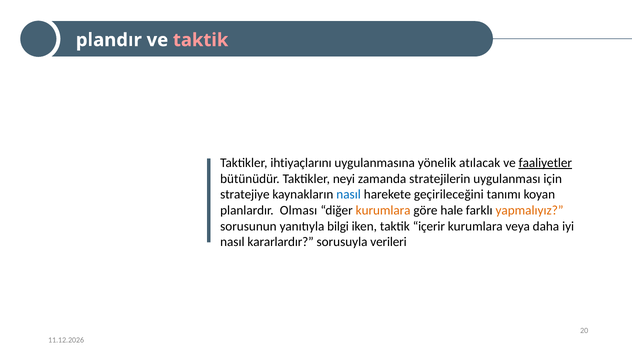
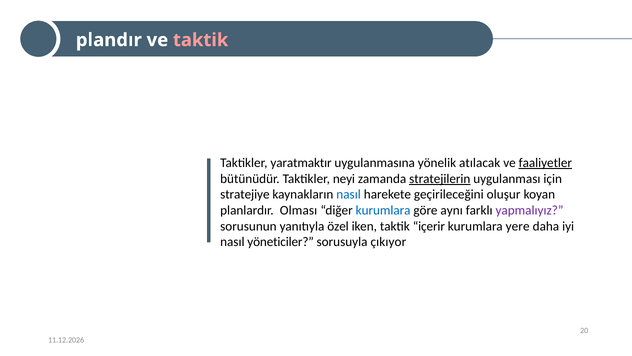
ihtiyaçlarını: ihtiyaçlarını -> yaratmaktır
stratejilerin underline: none -> present
tanımı: tanımı -> oluşur
kurumlara at (383, 210) colour: orange -> blue
hale: hale -> aynı
yapmalıyız colour: orange -> purple
bilgi: bilgi -> özel
veya: veya -> yere
kararlardır: kararlardır -> yöneticiler
verileri: verileri -> çıkıyor
